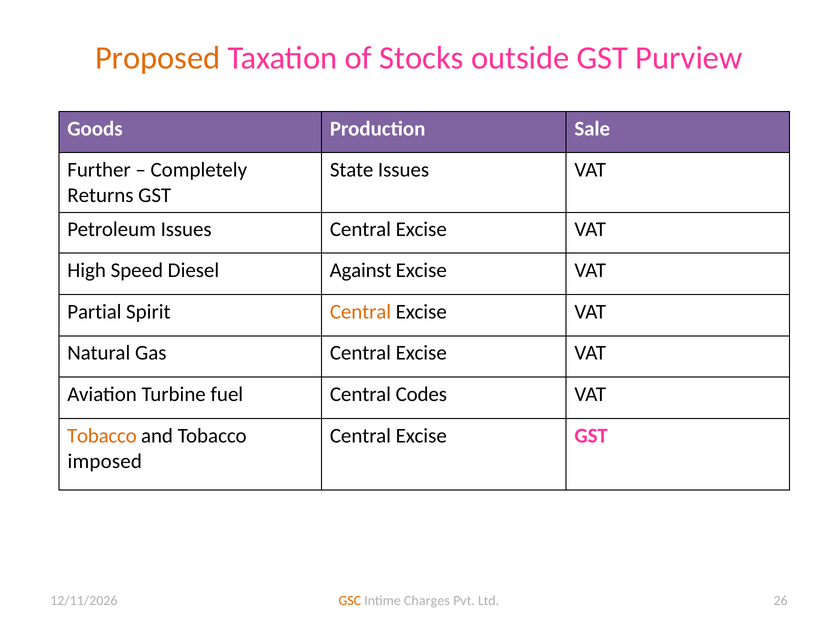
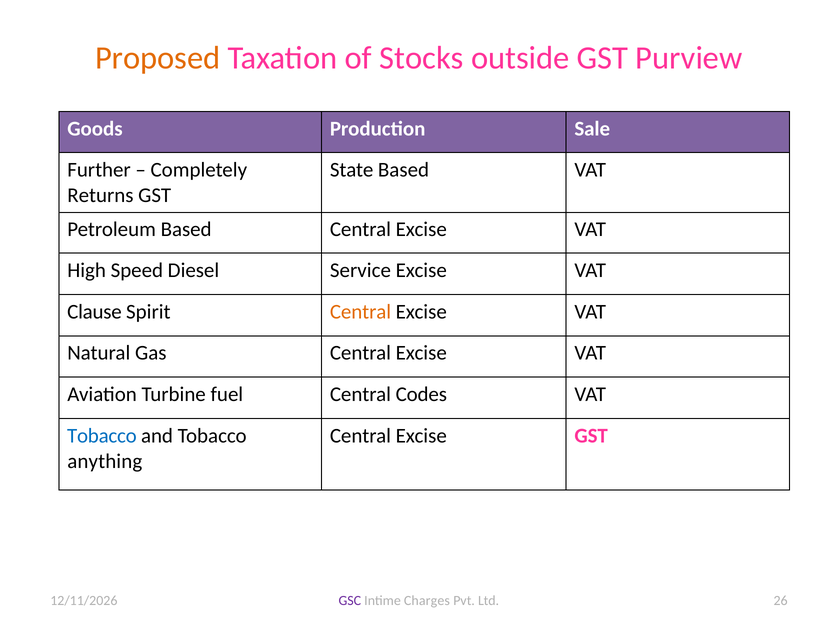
State Issues: Issues -> Based
Petroleum Issues: Issues -> Based
Against: Against -> Service
Partial: Partial -> Clause
Tobacco at (102, 435) colour: orange -> blue
imposed: imposed -> anything
GSC colour: orange -> purple
